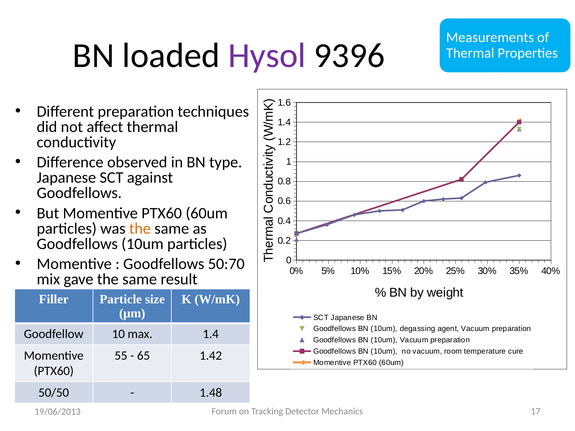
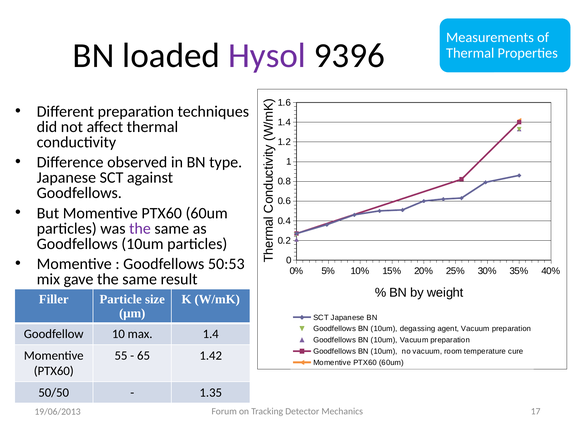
the at (140, 229) colour: orange -> purple
50:70: 50:70 -> 50:53
1.48: 1.48 -> 1.35
